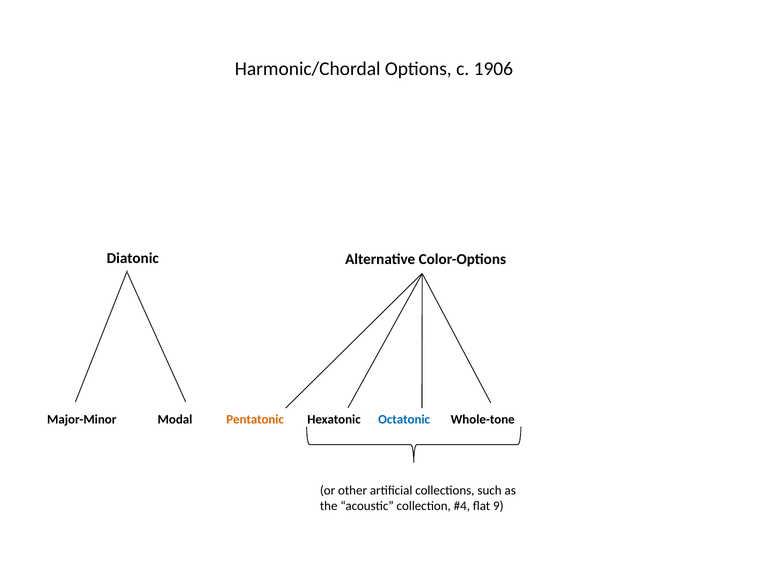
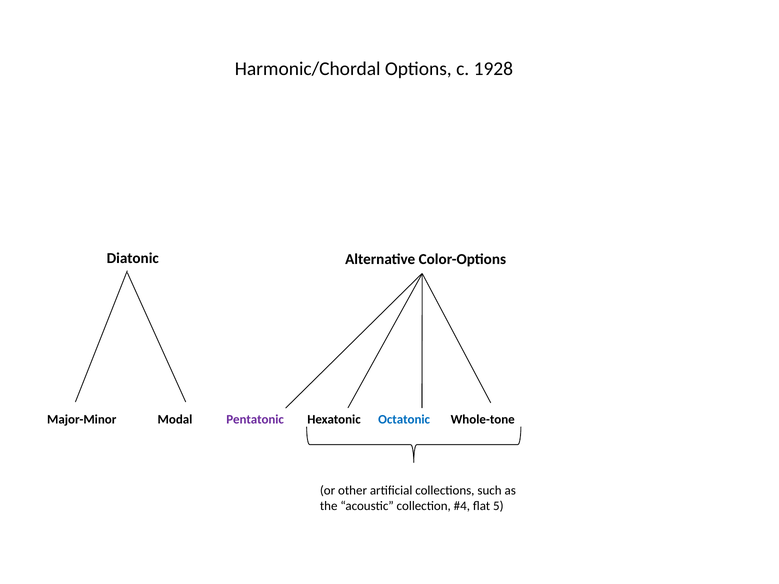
1906: 1906 -> 1928
Pentatonic colour: orange -> purple
9: 9 -> 5
